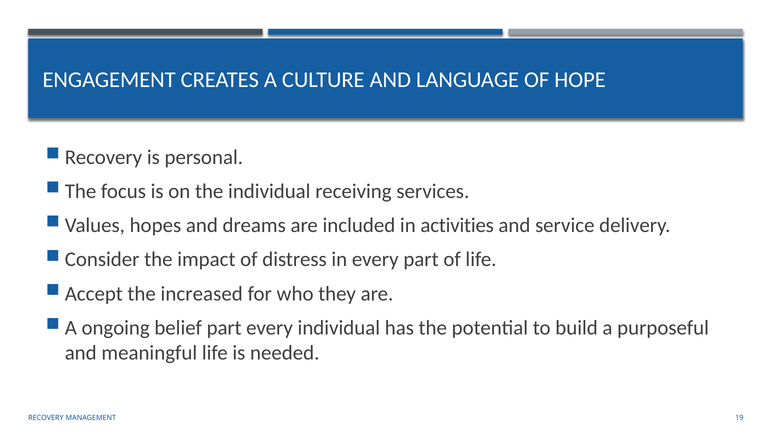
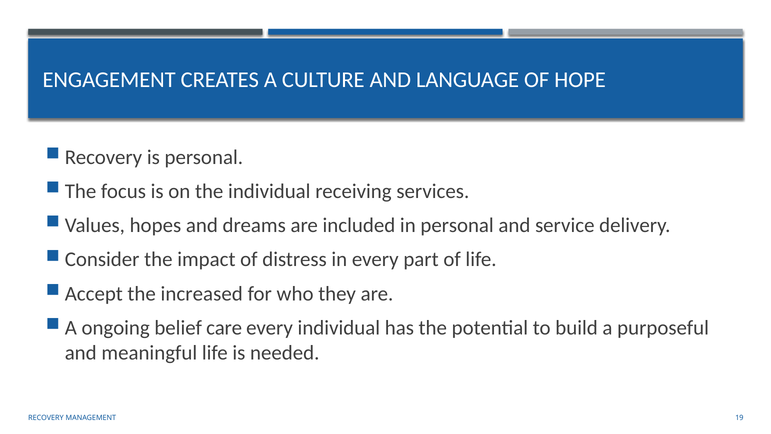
in activities: activities -> personal
belief part: part -> care
